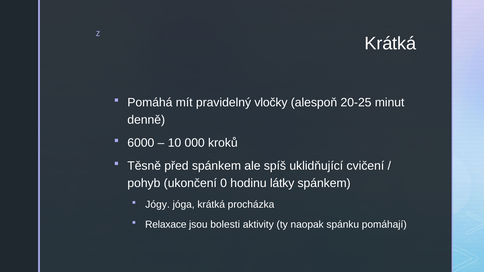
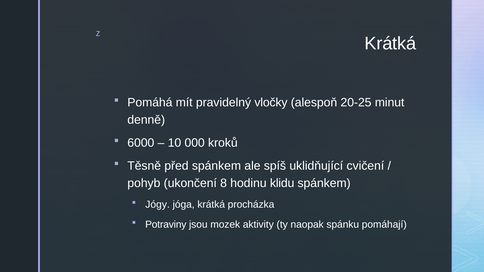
0: 0 -> 8
látky: látky -> klidu
Relaxace: Relaxace -> Potraviny
bolesti: bolesti -> mozek
